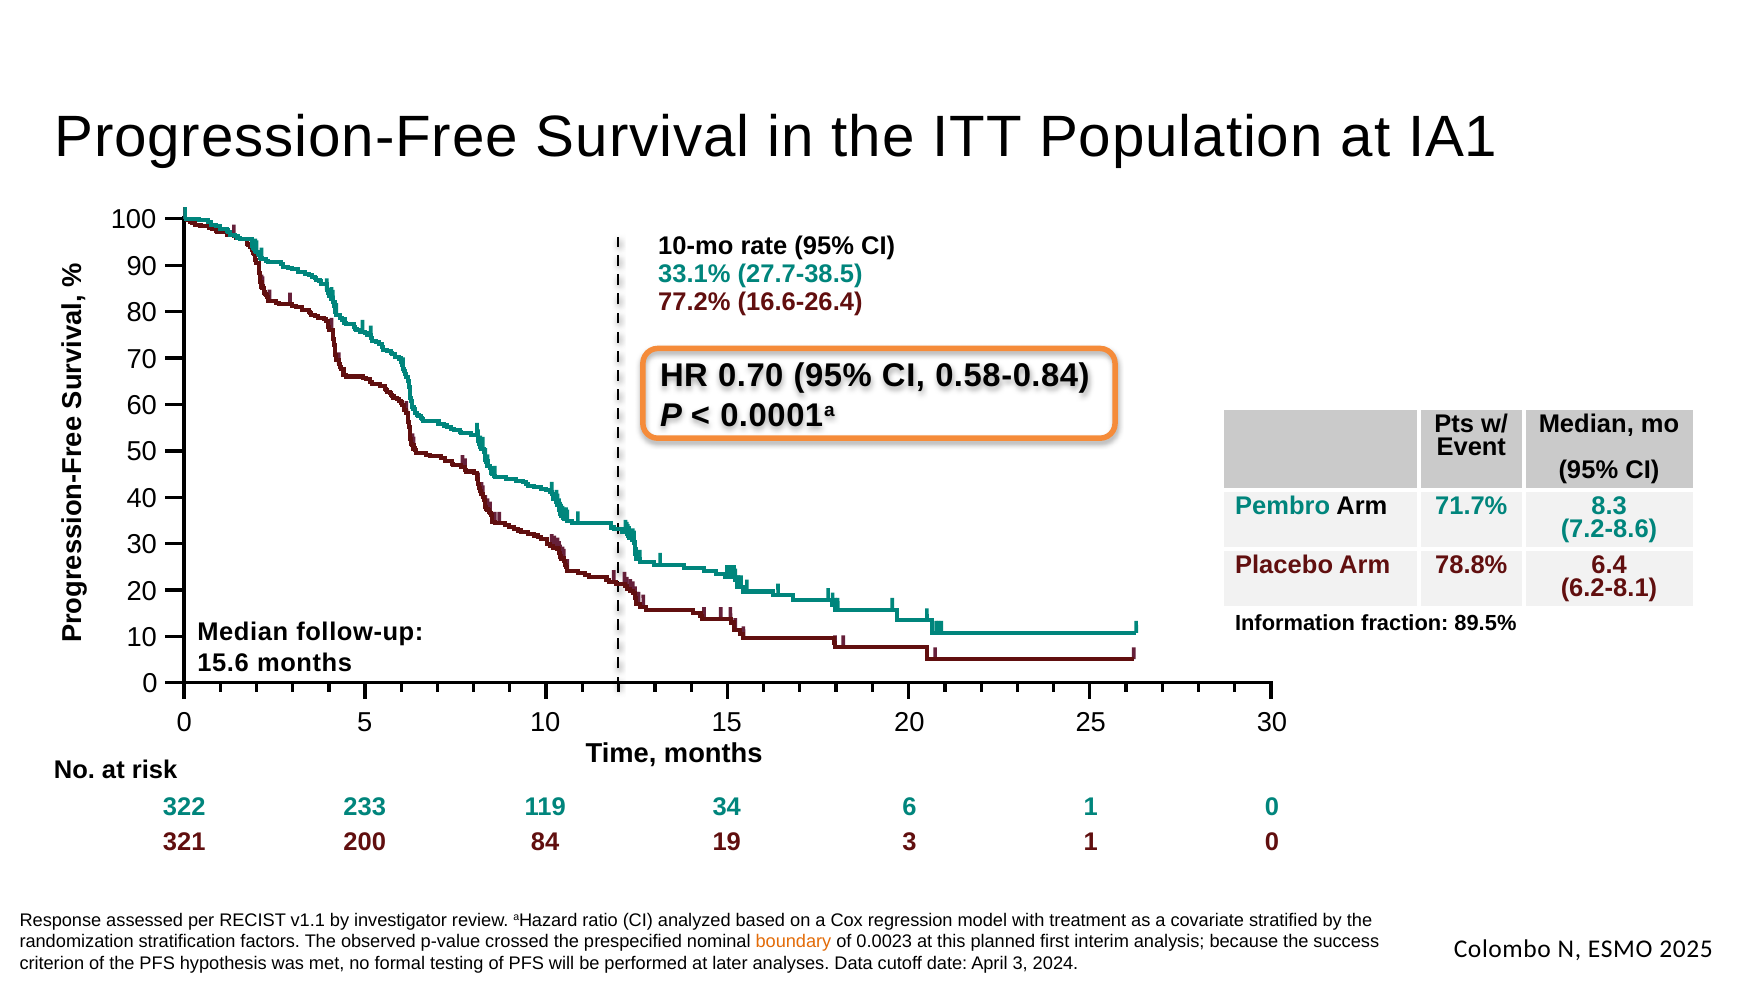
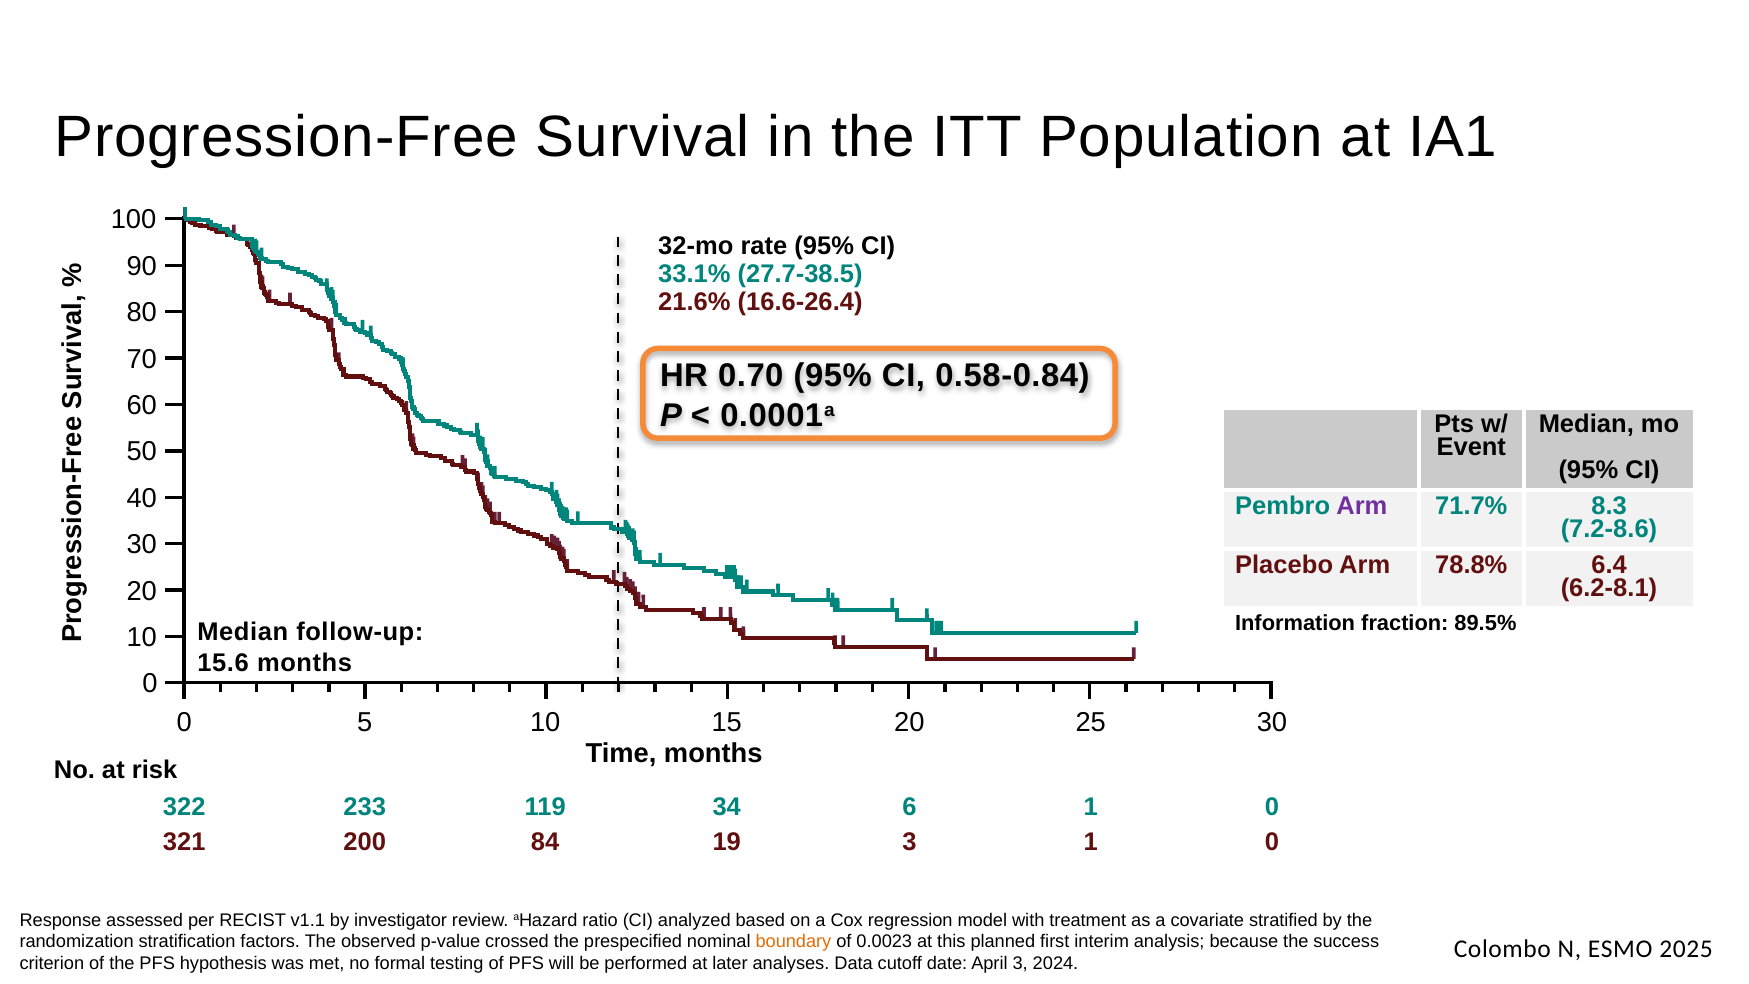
10-mo: 10-mo -> 32-mo
77.2%: 77.2% -> 21.6%
Arm at (1362, 506) colour: black -> purple
